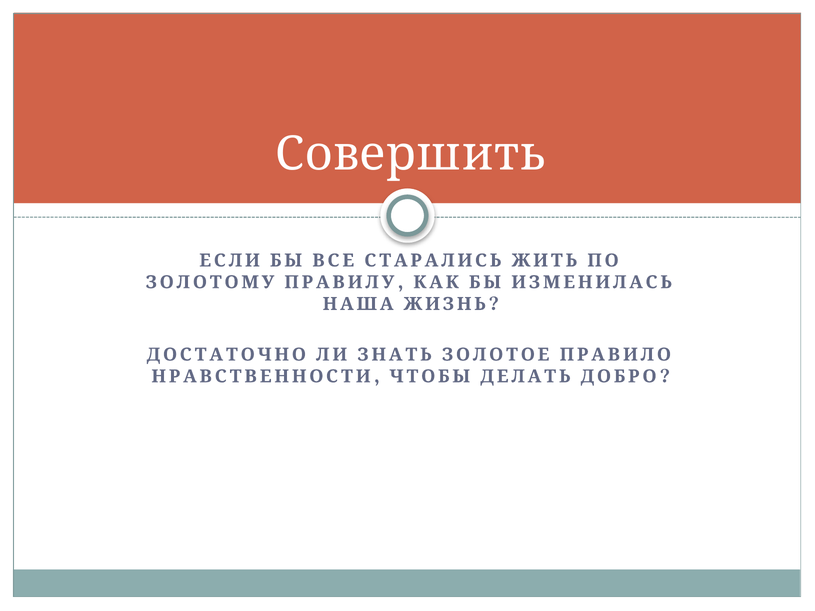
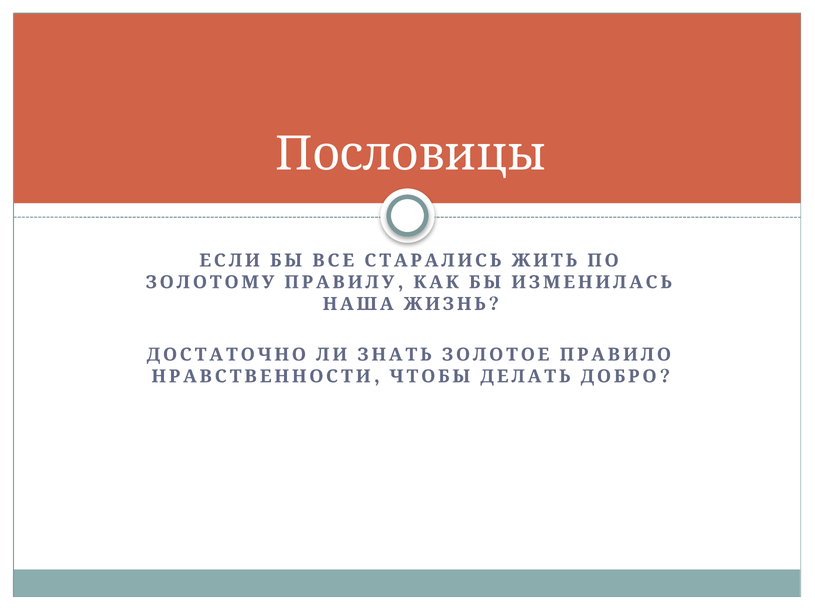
Совершить: Совершить -> Пословицы
